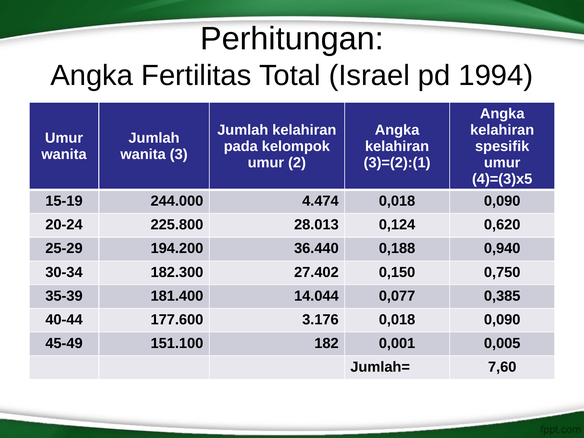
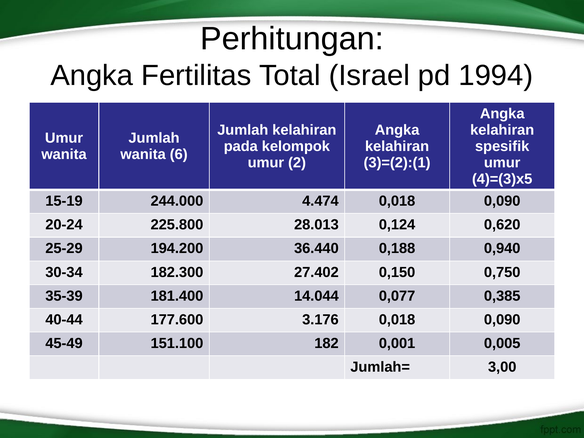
3: 3 -> 6
7,60: 7,60 -> 3,00
